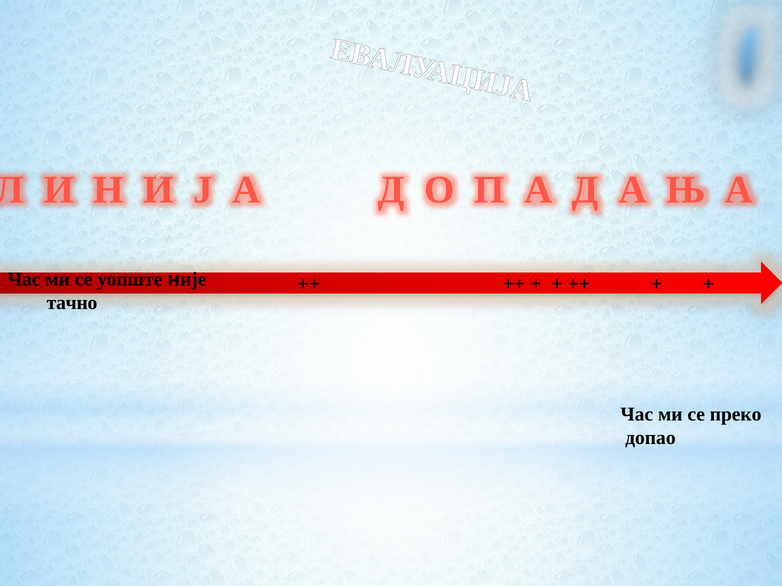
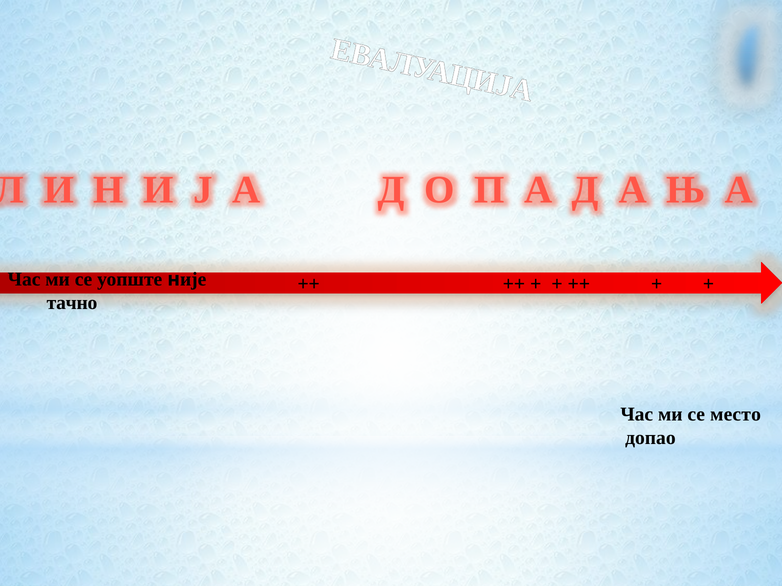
преко: преко -> место
